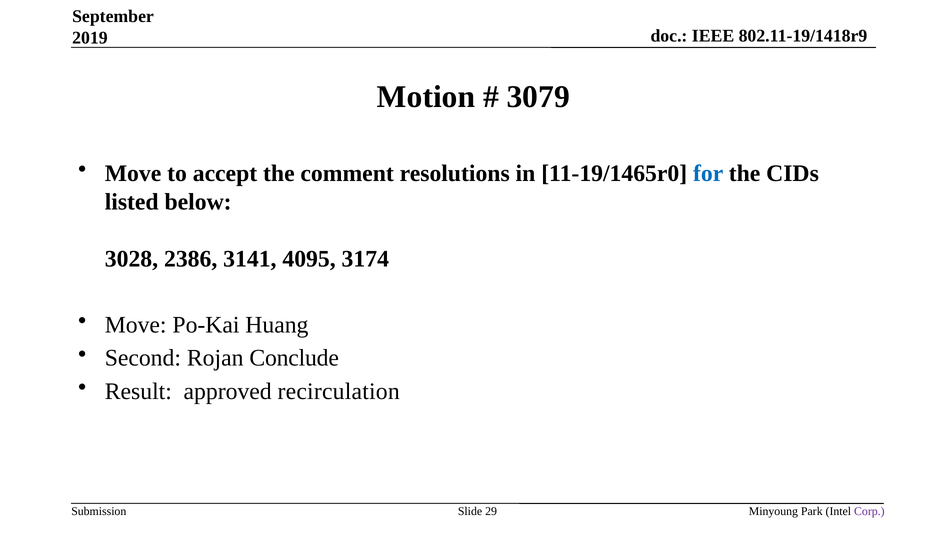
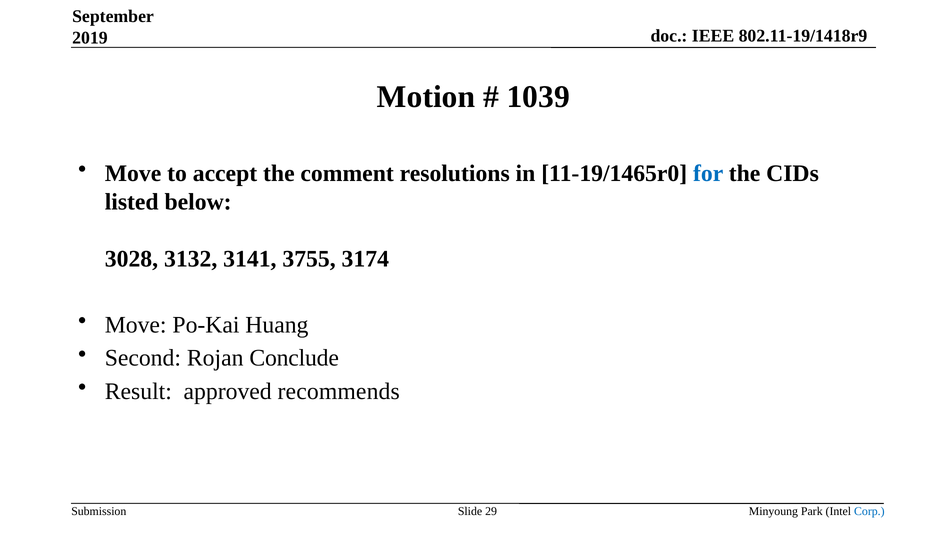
3079: 3079 -> 1039
2386: 2386 -> 3132
4095: 4095 -> 3755
recirculation: recirculation -> recommends
Corp colour: purple -> blue
